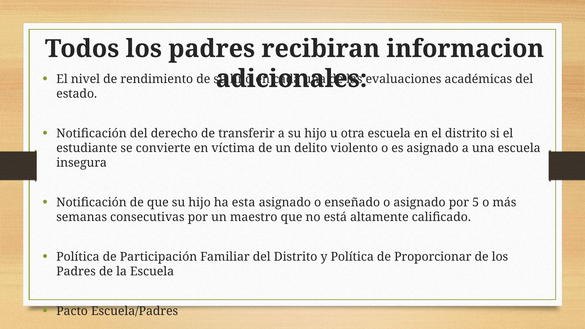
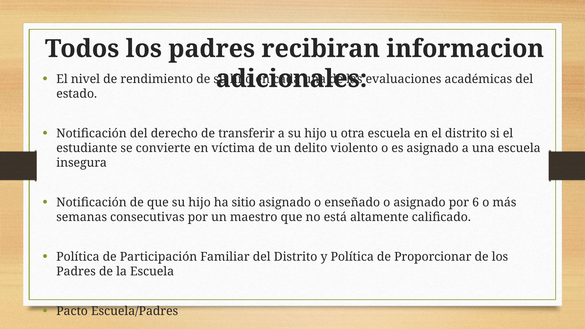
esta: esta -> sitio
5: 5 -> 6
